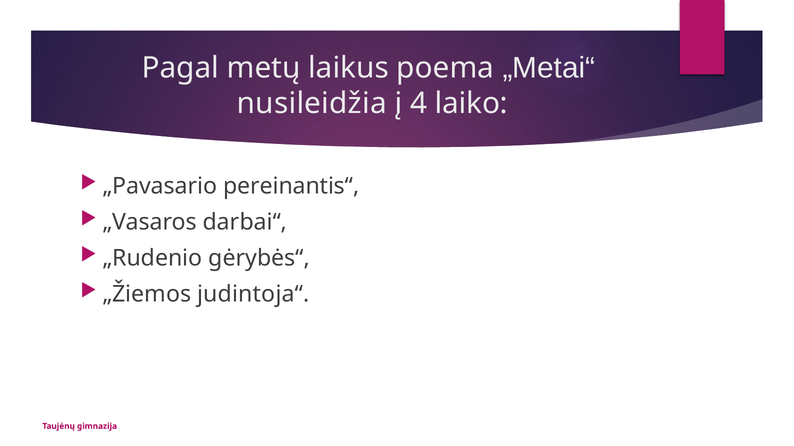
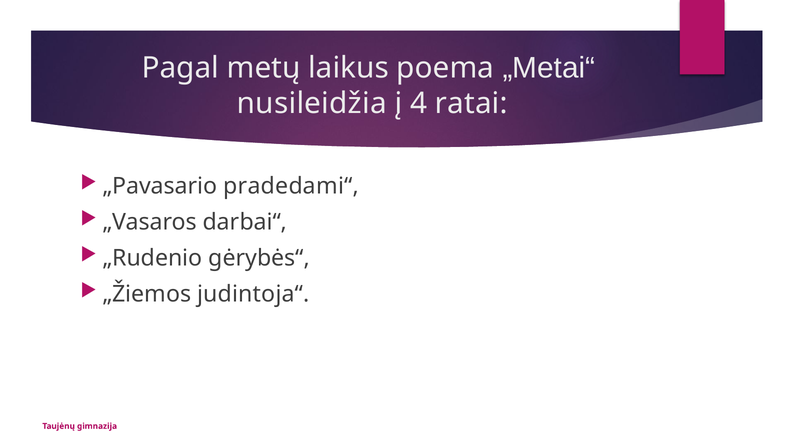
laiko: laiko -> ratai
pereinantis“: pereinantis“ -> pradedami“
